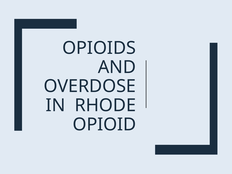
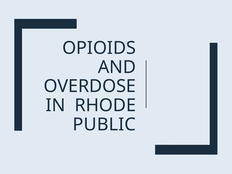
OPIOID: OPIOID -> PUBLIC
